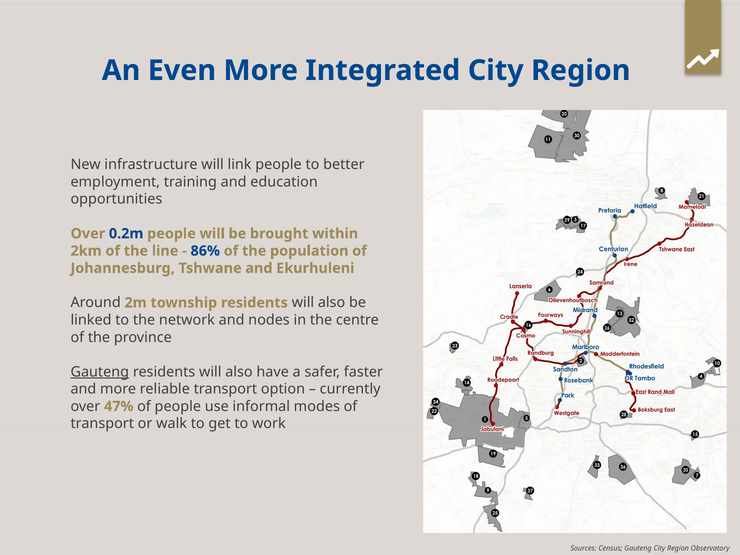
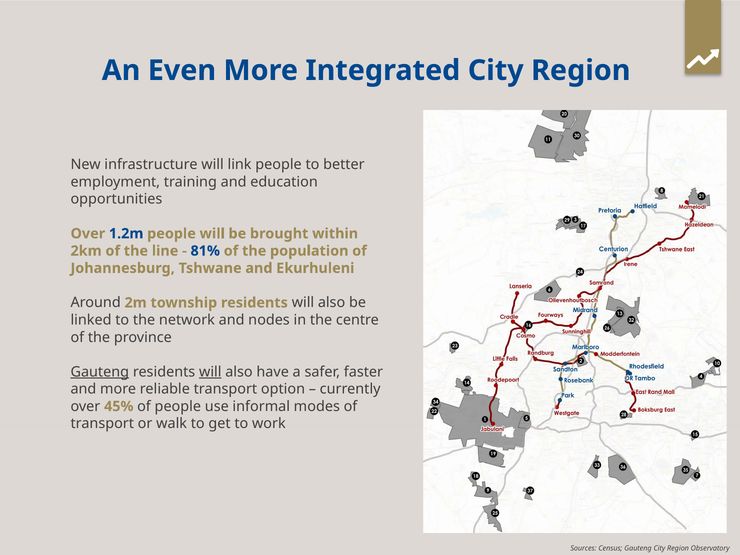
0.2m: 0.2m -> 1.2m
86%: 86% -> 81%
will at (210, 372) underline: none -> present
47%: 47% -> 45%
